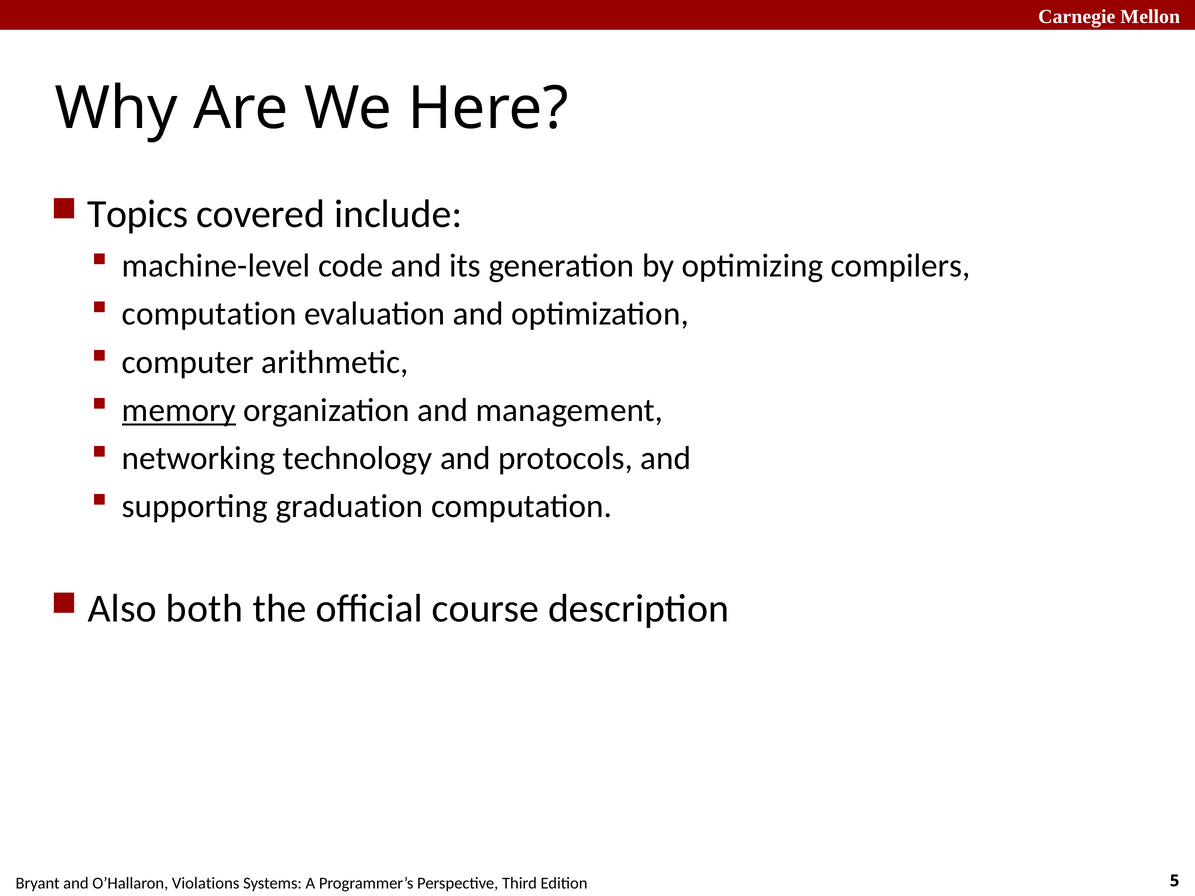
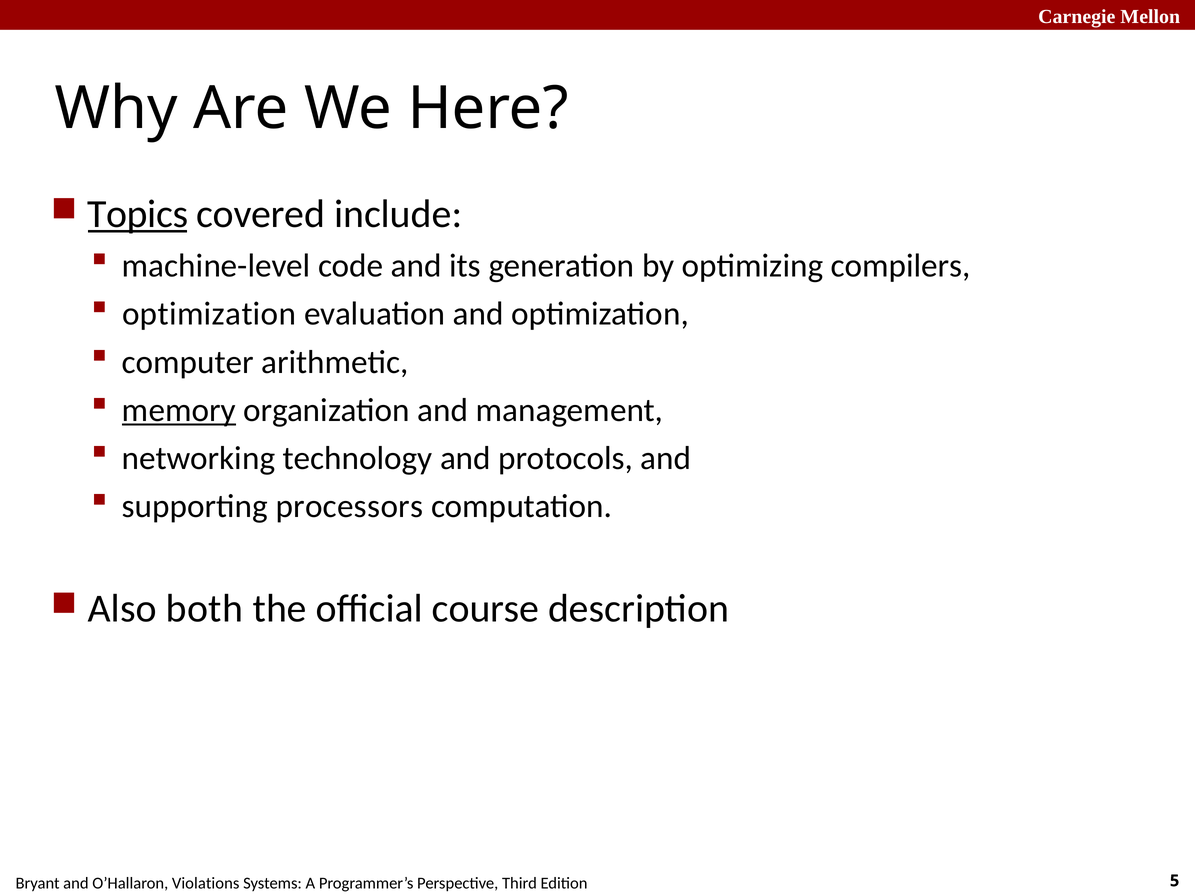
Topics underline: none -> present
computation at (209, 314): computation -> optimization
graduation: graduation -> processors
